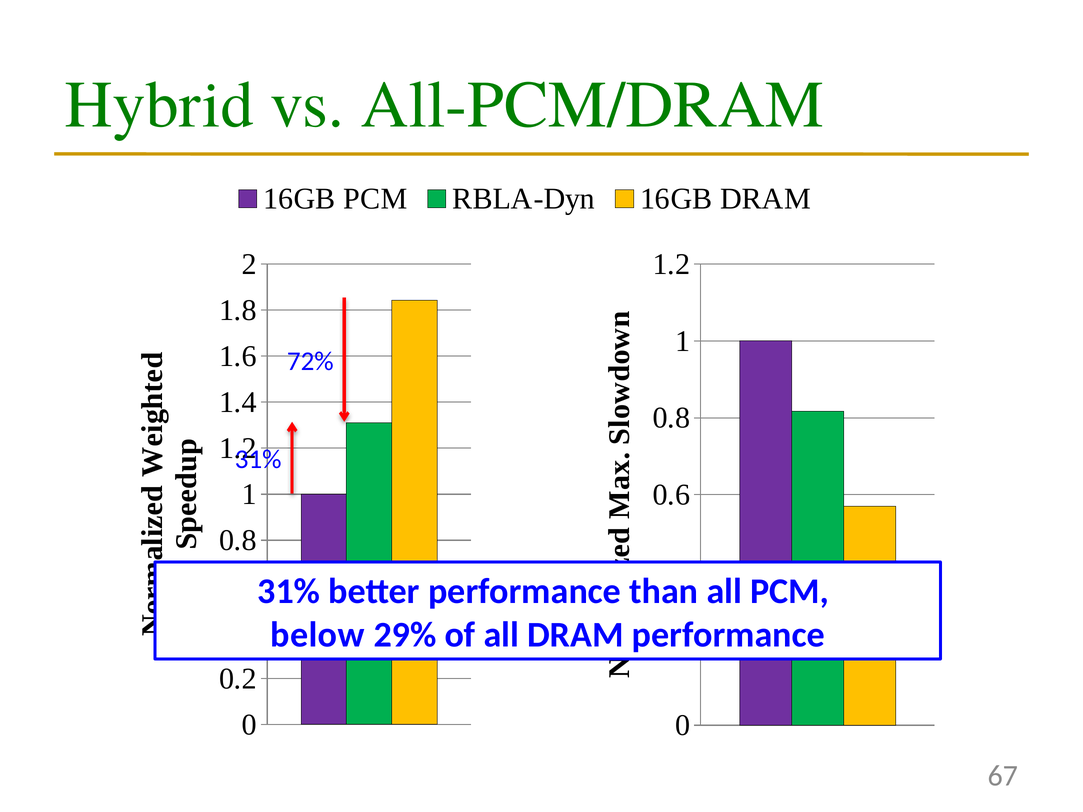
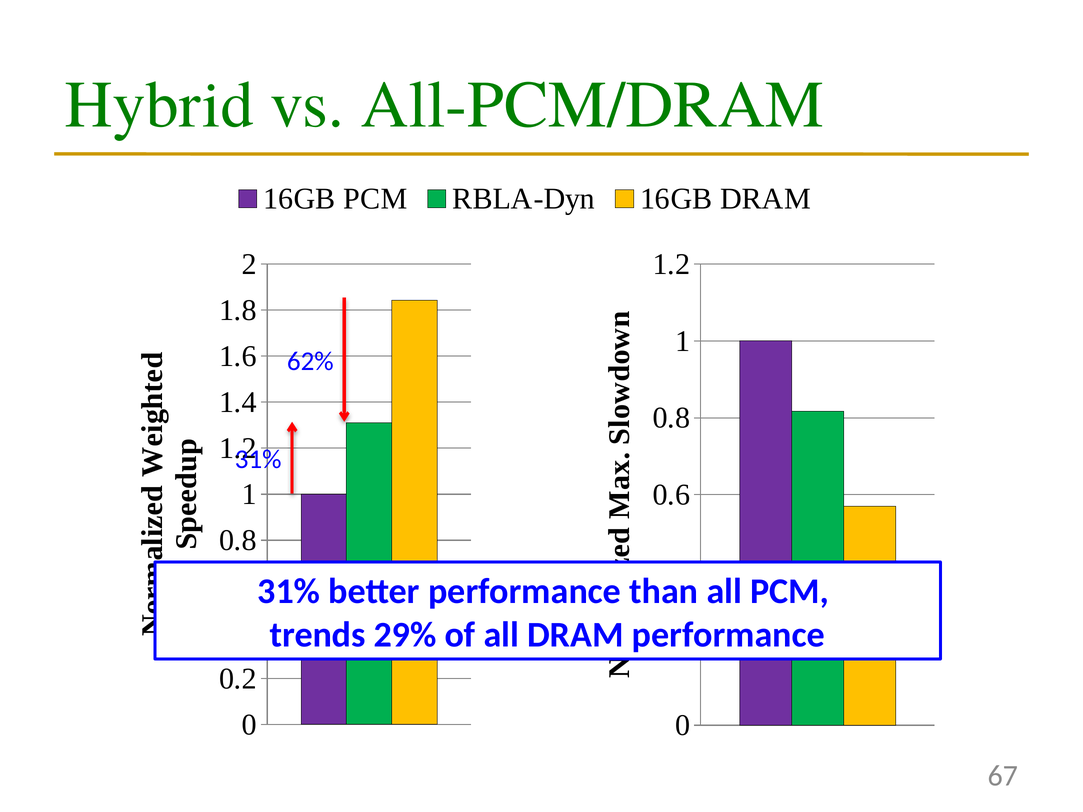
72%: 72% -> 62%
below: below -> trends
